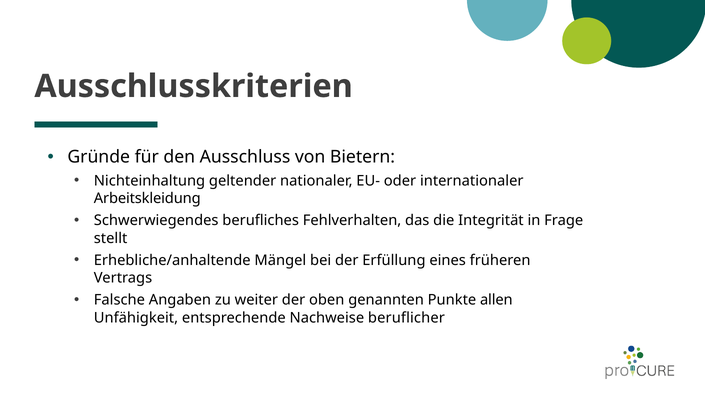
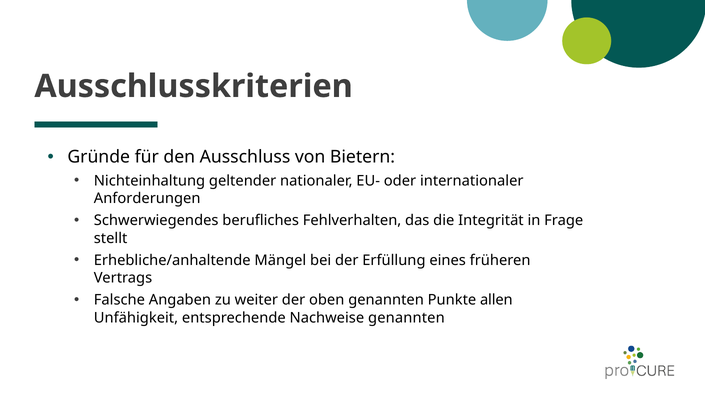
Arbeitskleidung: Arbeitskleidung -> Anforderungen
Nachweise beruflicher: beruflicher -> genannten
